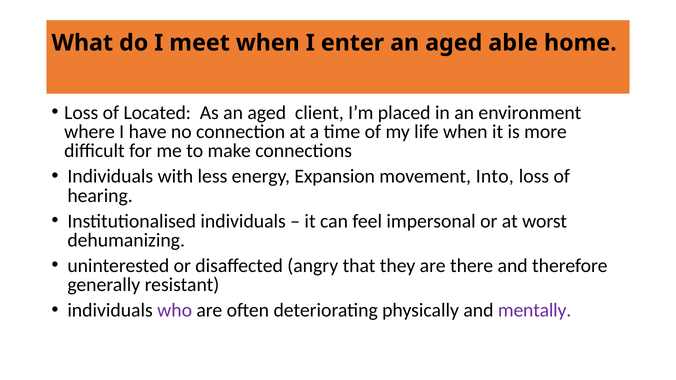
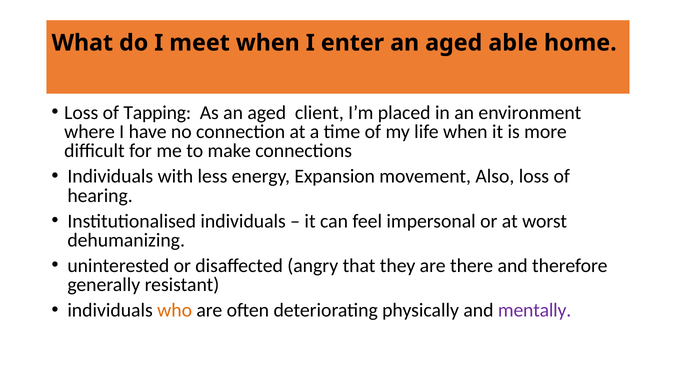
Located: Located -> Tapping
Into: Into -> Also
who colour: purple -> orange
